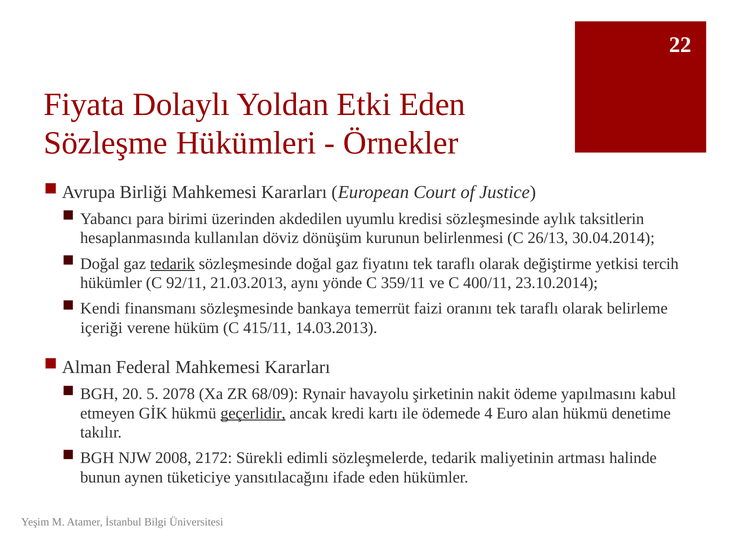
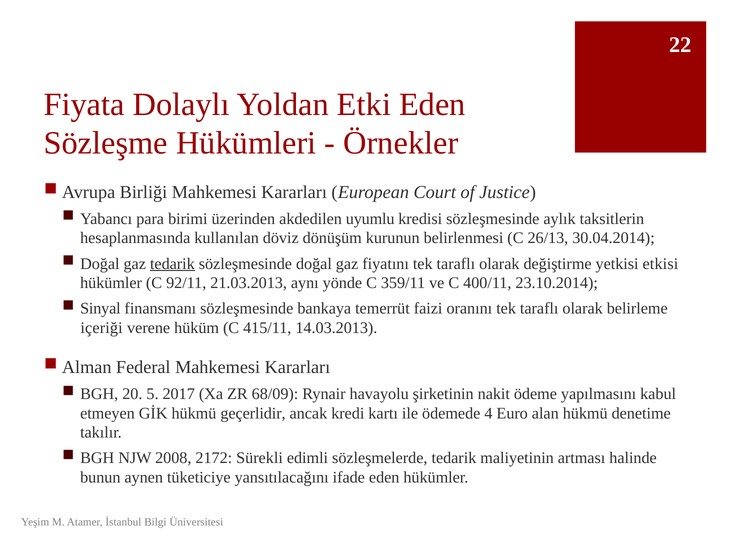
tercih: tercih -> etkisi
Kendi: Kendi -> Sinyal
2078: 2078 -> 2017
geçerlidir underline: present -> none
